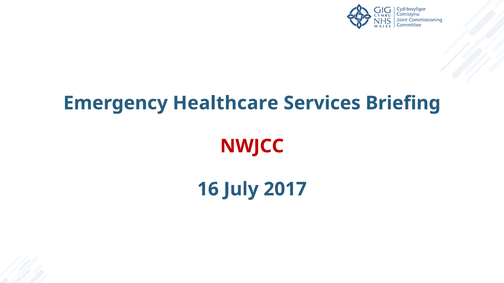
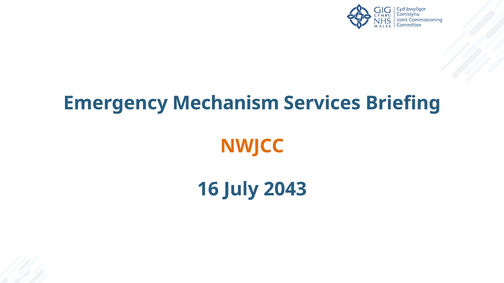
Healthcare: Healthcare -> Mechanism
NWJCC colour: red -> orange
2017: 2017 -> 2043
